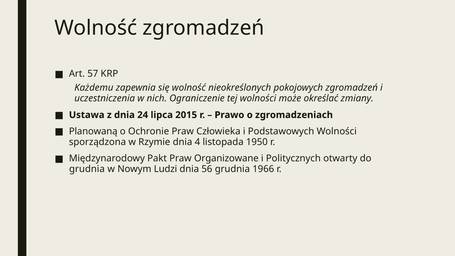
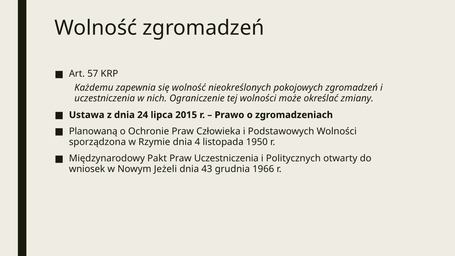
Praw Organizowane: Organizowane -> Uczestniczenia
grudnia at (87, 169): grudnia -> wniosek
Ludzi: Ludzi -> Jeżeli
56: 56 -> 43
